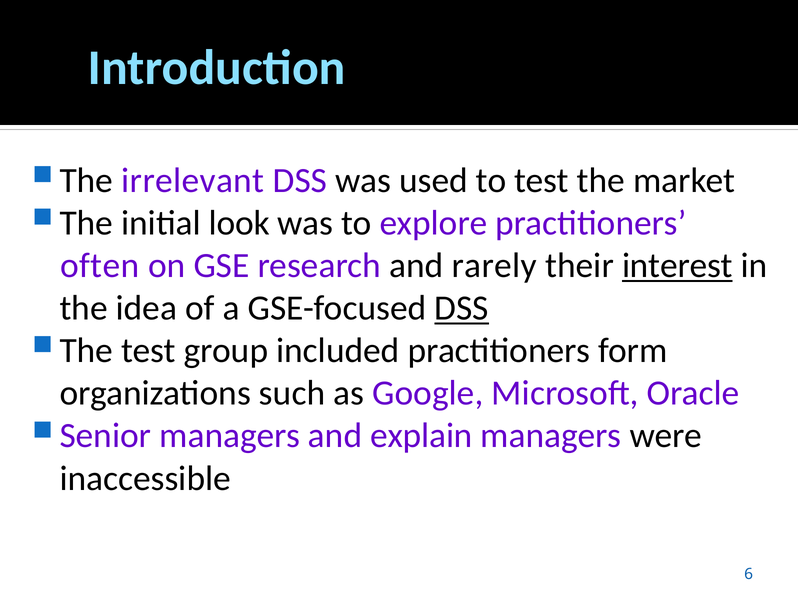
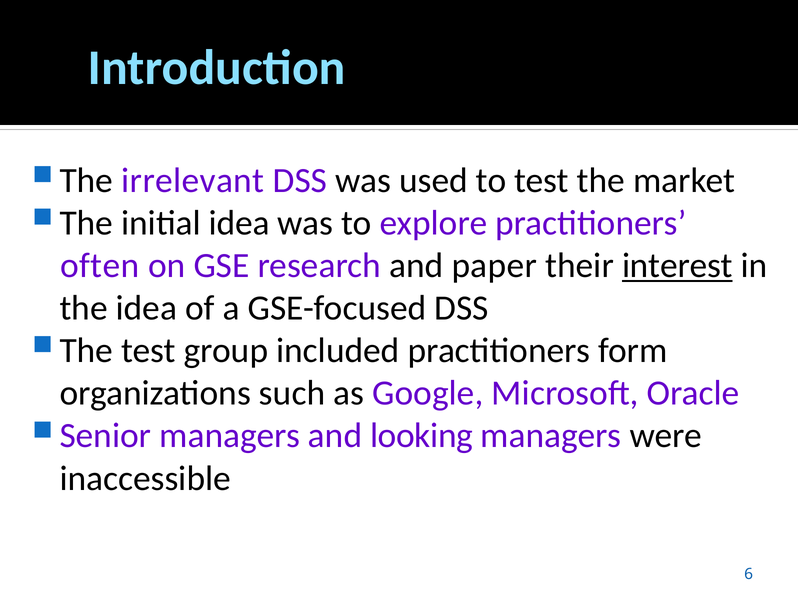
initial look: look -> idea
rarely: rarely -> paper
DSS at (462, 308) underline: present -> none
explain: explain -> looking
